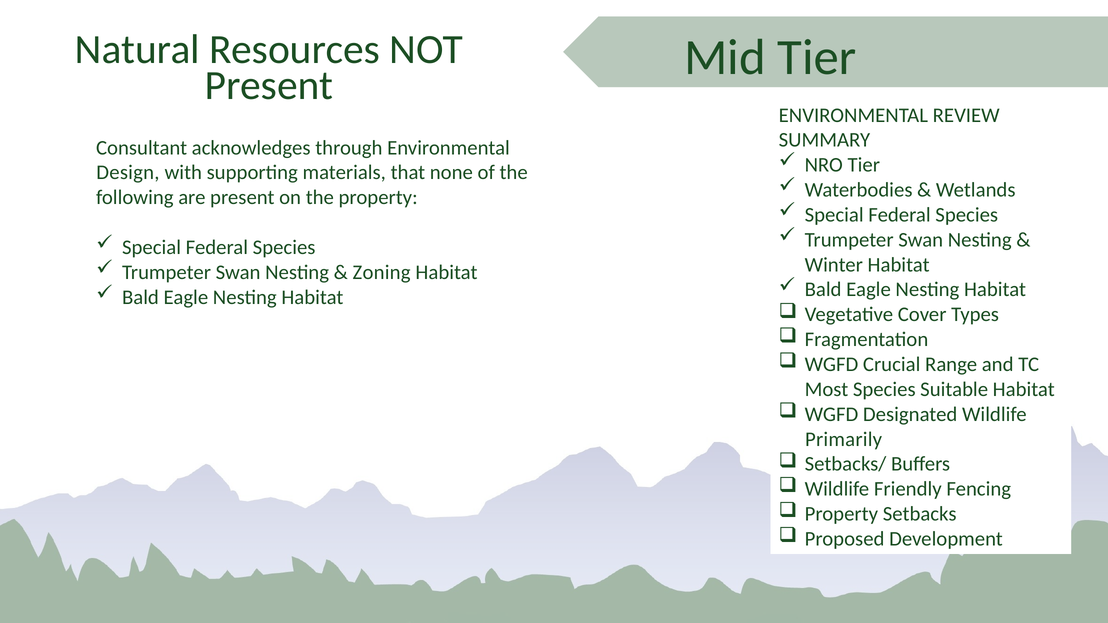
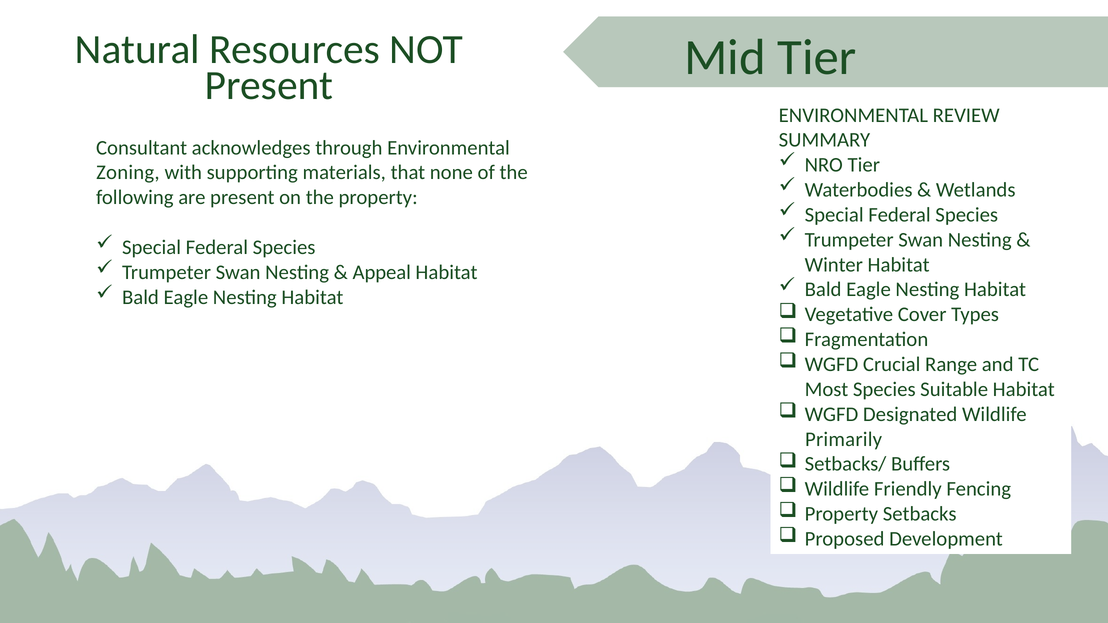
Design: Design -> Zoning
Zoning: Zoning -> Appeal
